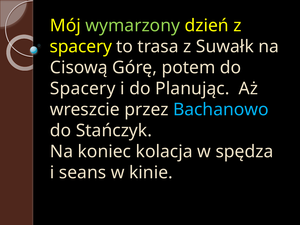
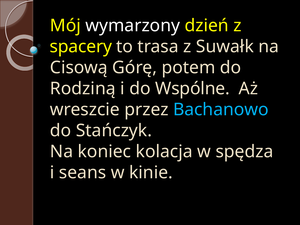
wymarzony colour: light green -> white
Spacery at (83, 89): Spacery -> Rodziną
Planując: Planując -> Wspólne
